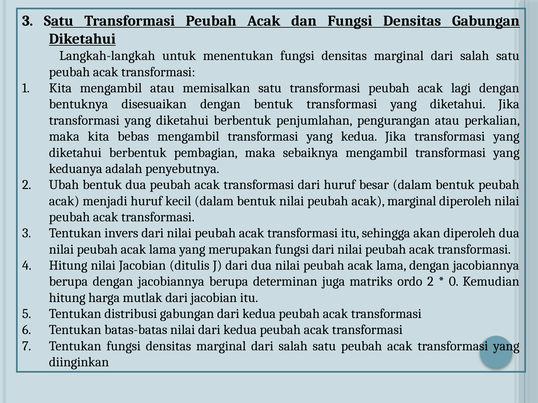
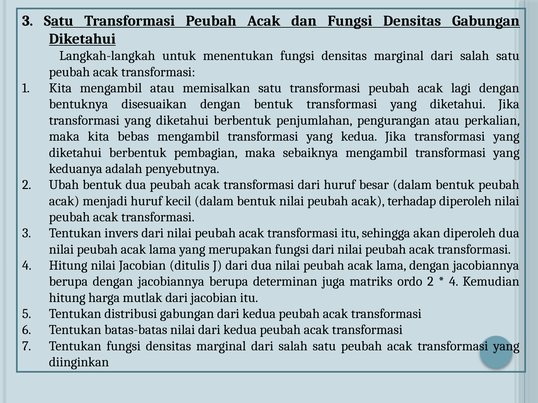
acak marginal: marginal -> terhadap
0 at (454, 282): 0 -> 4
